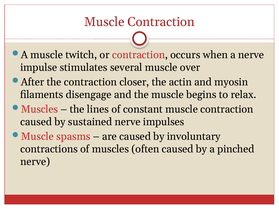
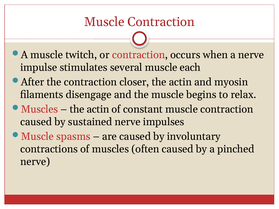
over: over -> each
lines at (98, 109): lines -> actin
